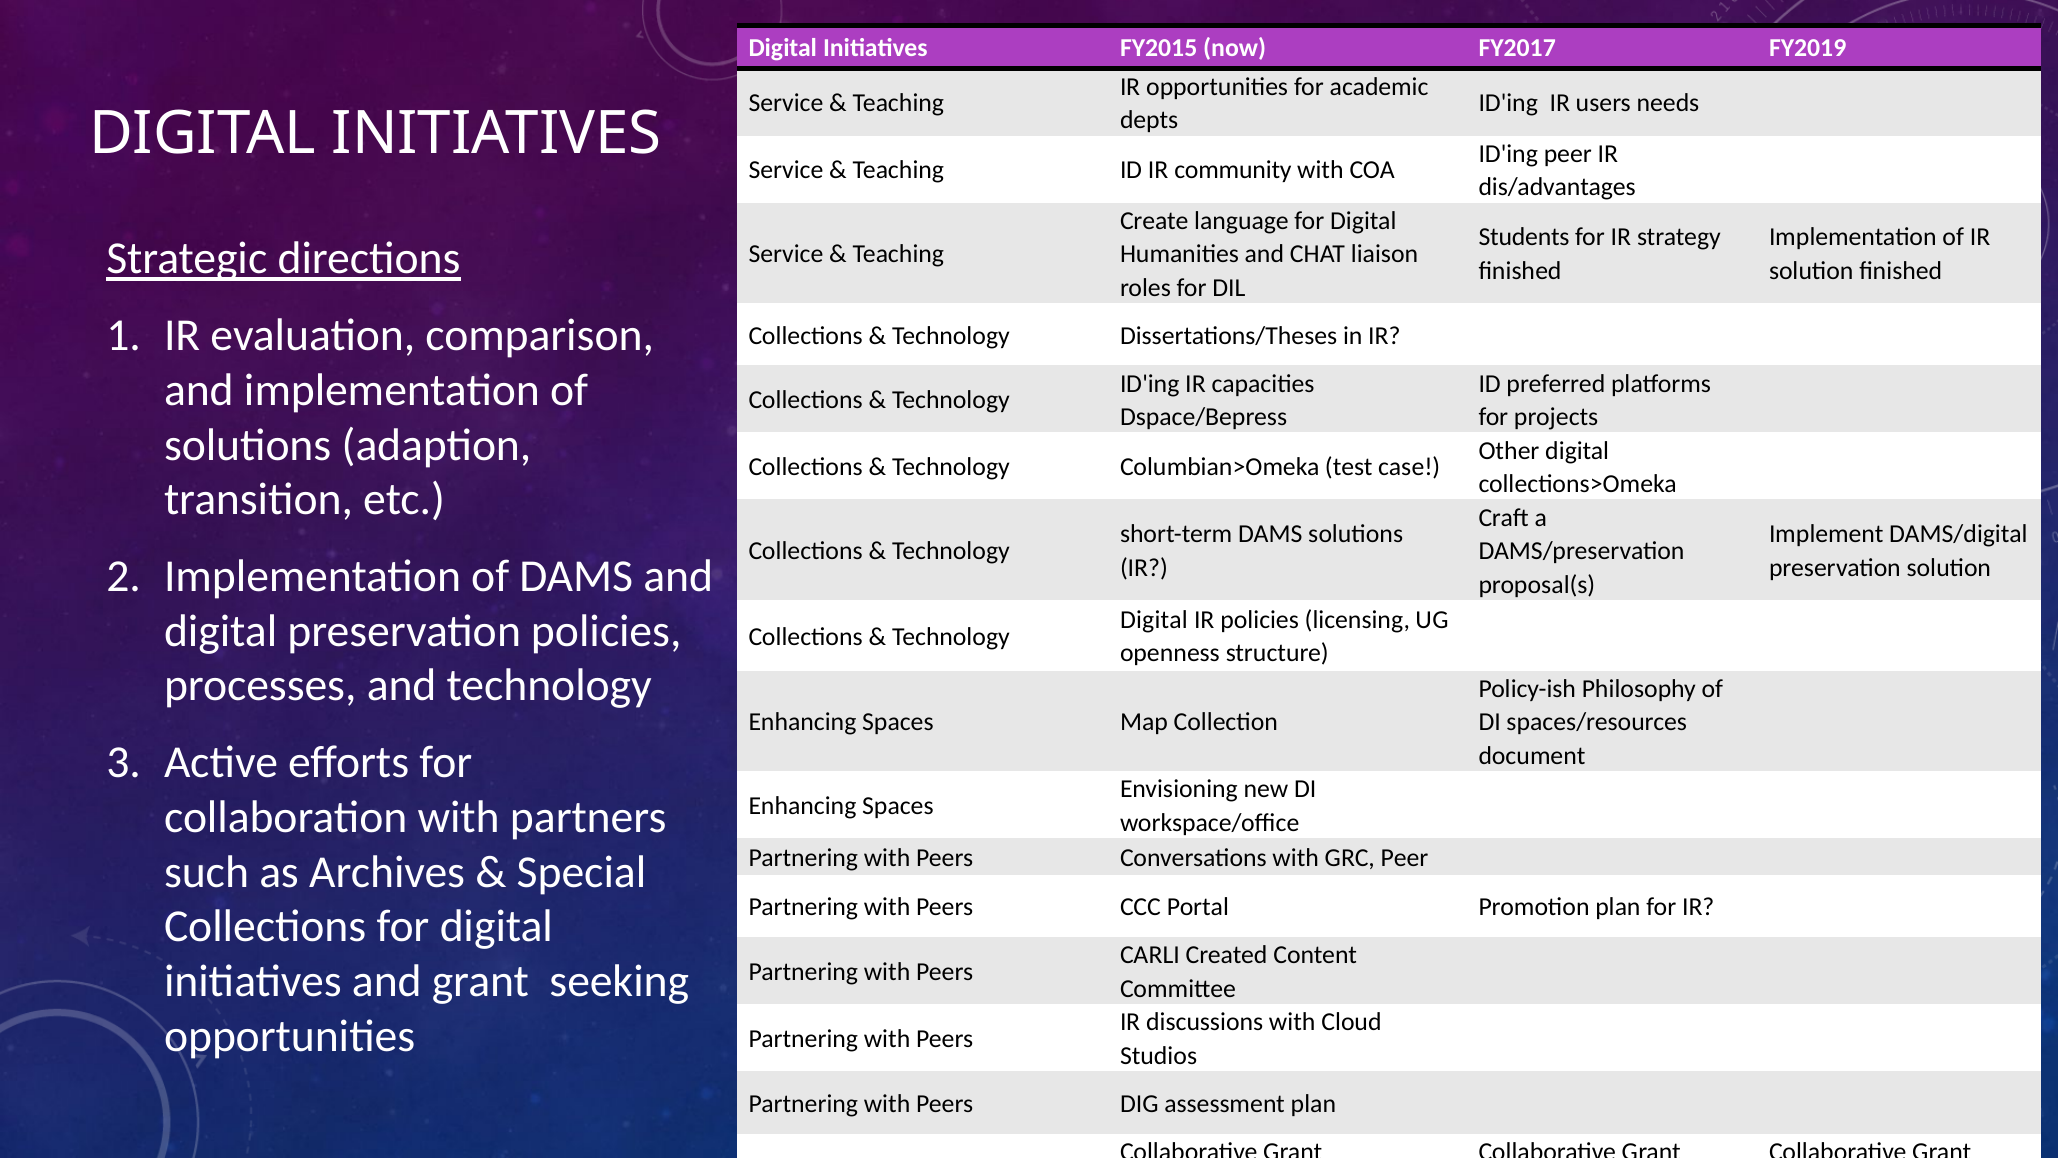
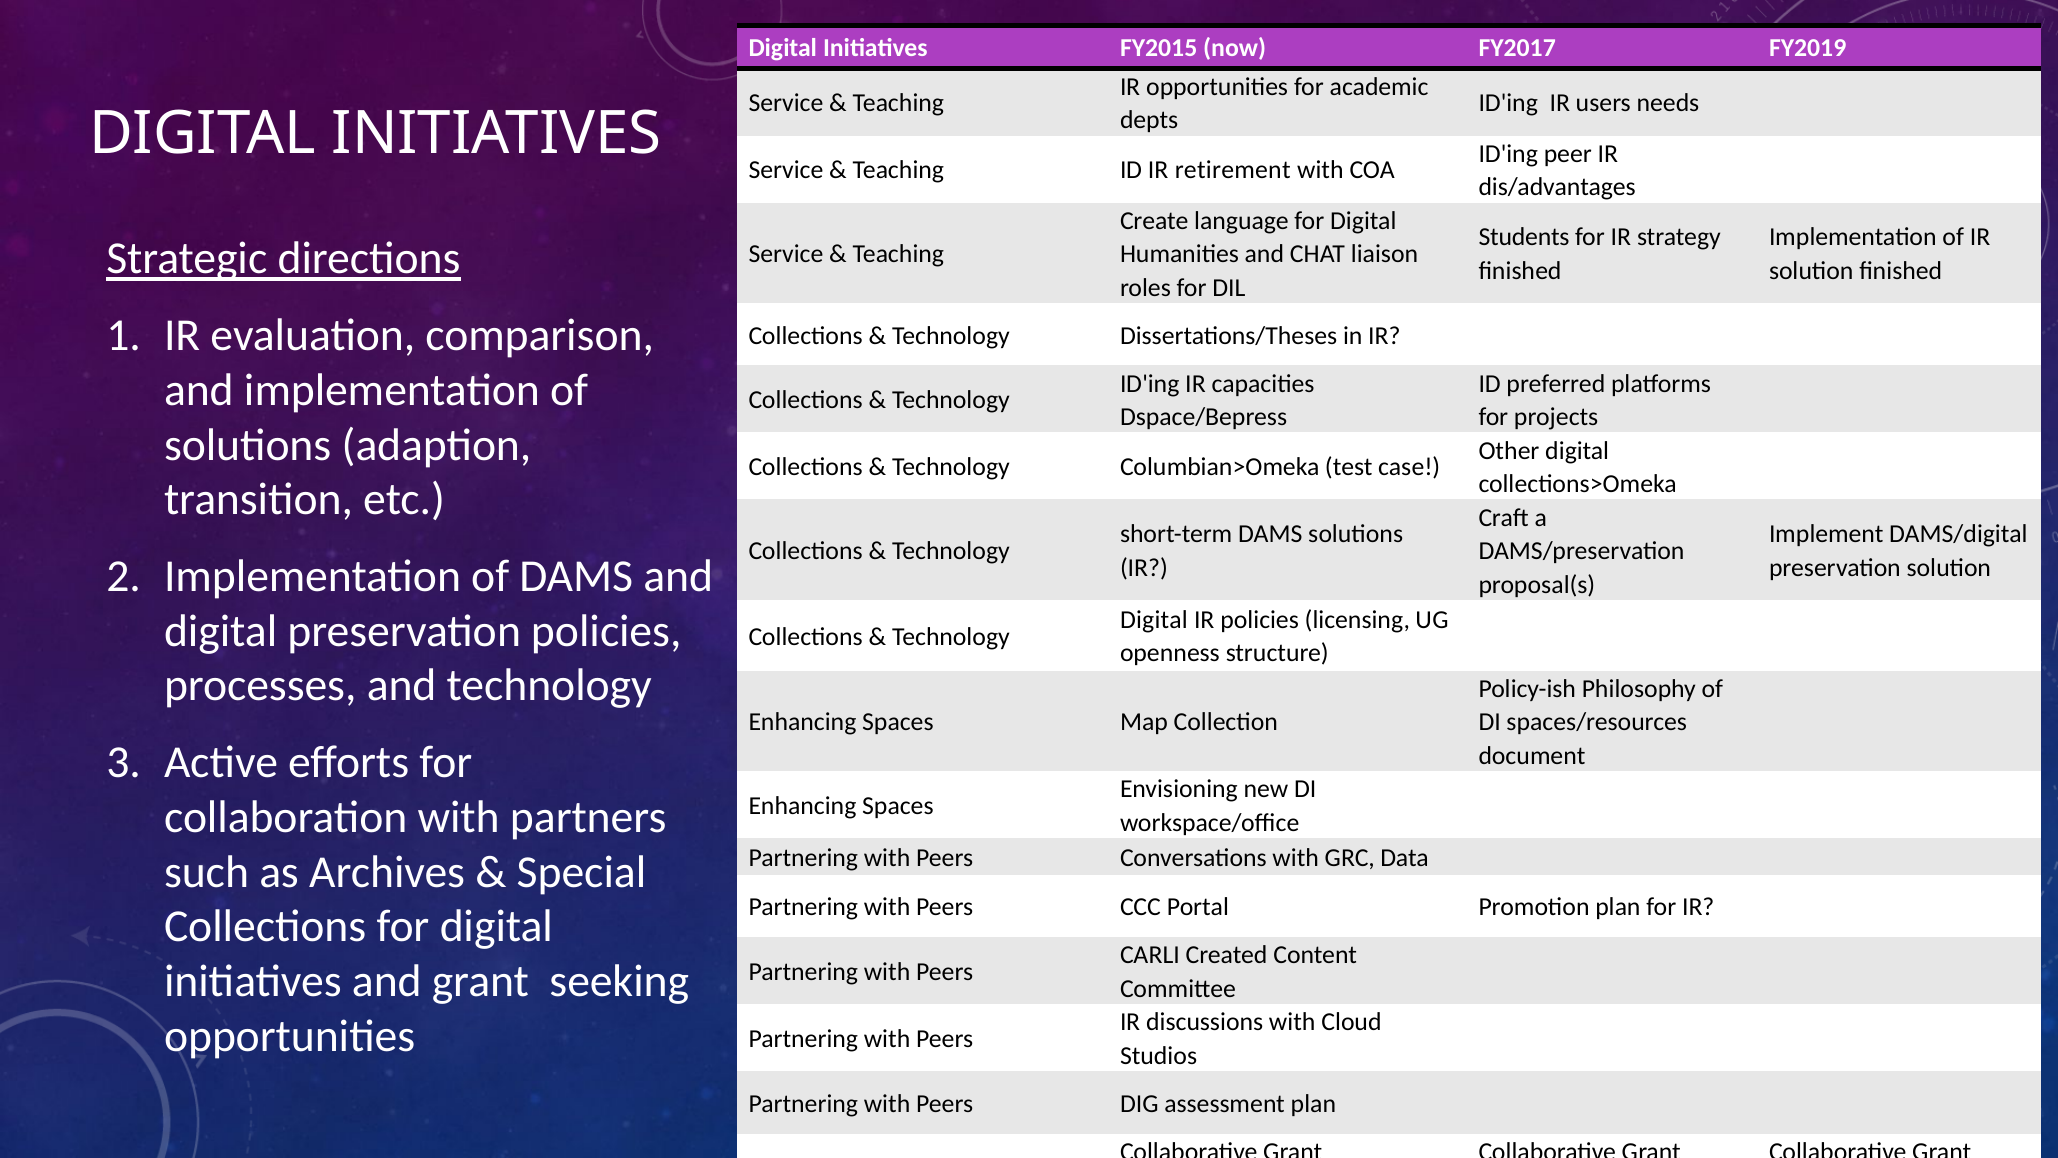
community: community -> retirement
GRC Peer: Peer -> Data
